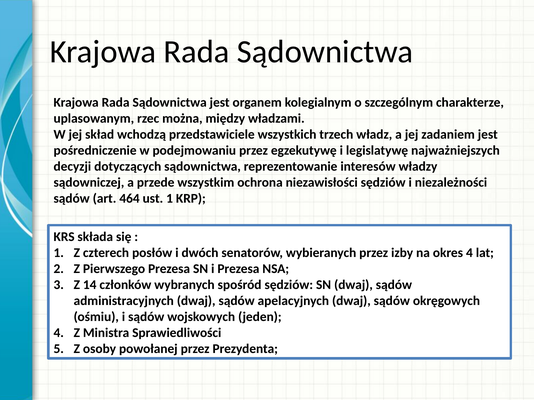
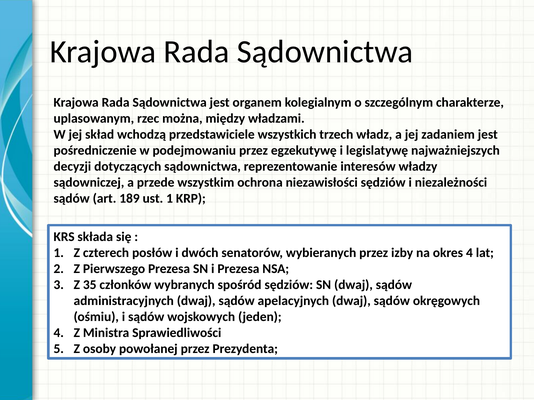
464: 464 -> 189
14: 14 -> 35
